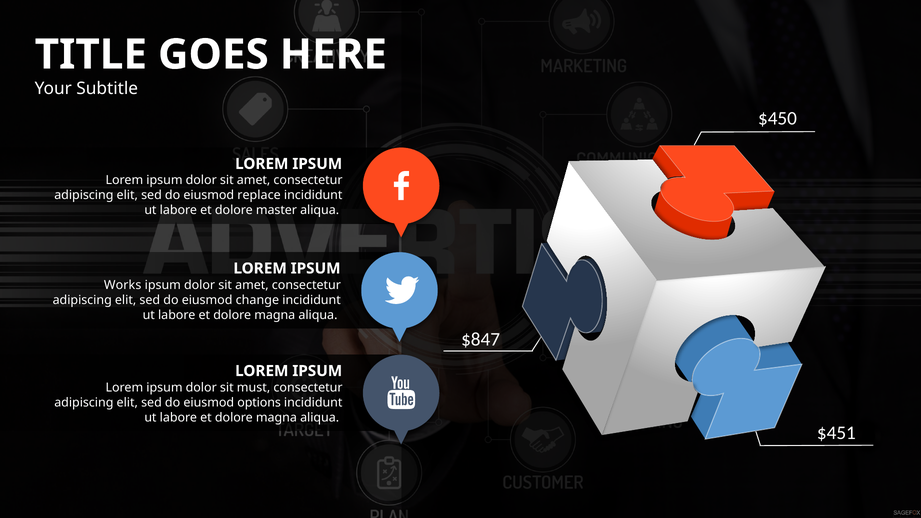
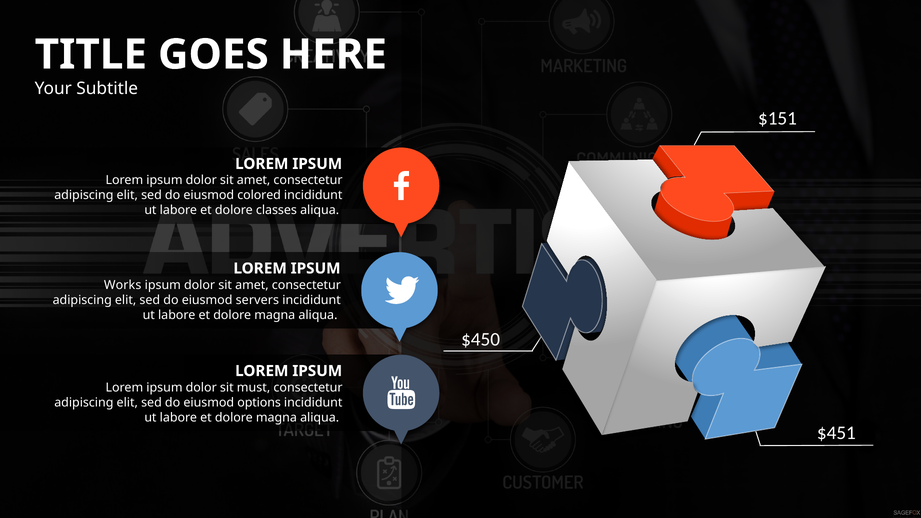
$450: $450 -> $151
replace: replace -> colored
master: master -> classes
change: change -> servers
$847: $847 -> $450
